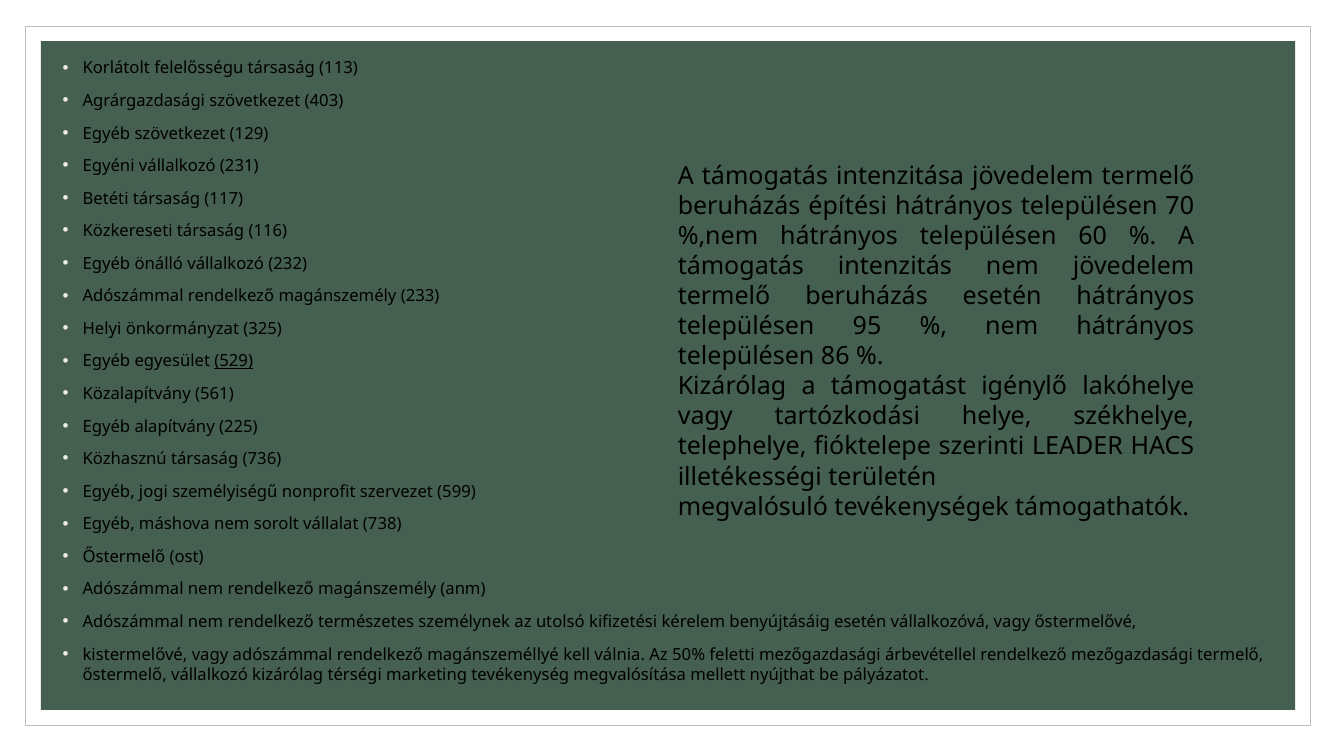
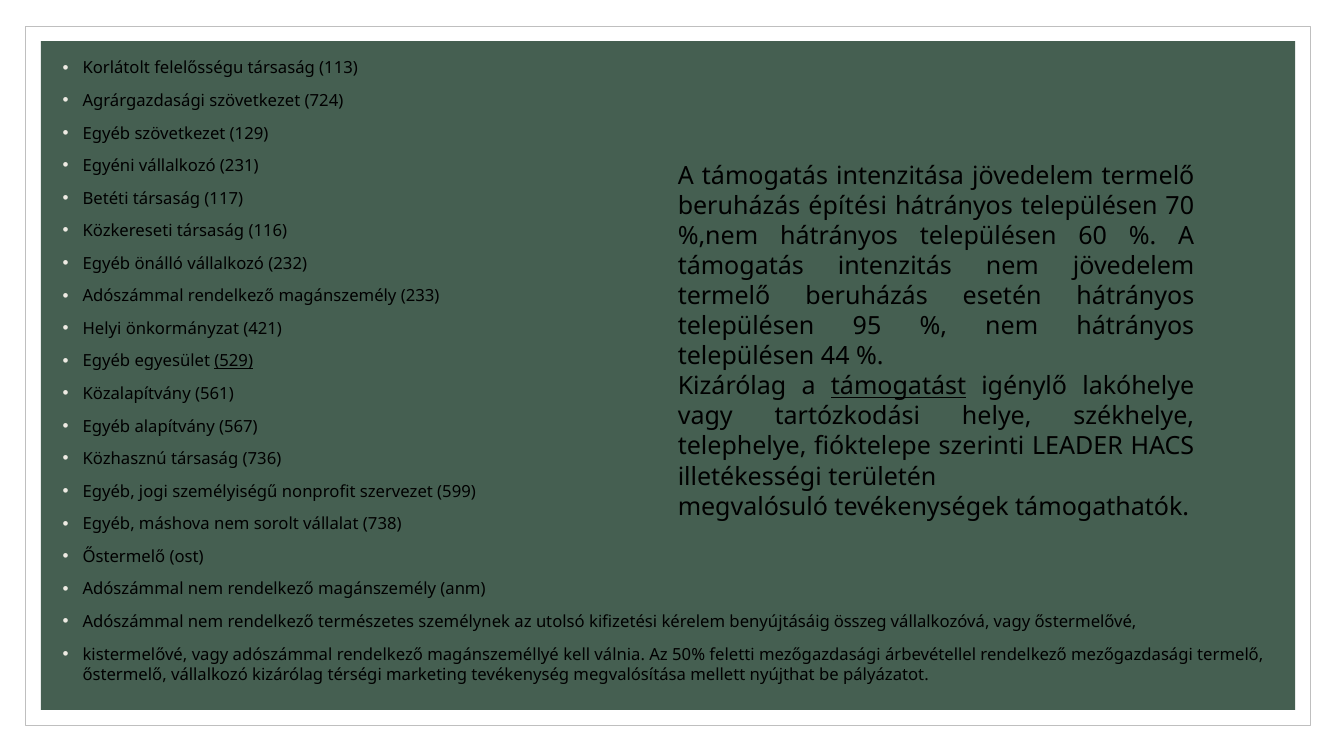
403: 403 -> 724
325: 325 -> 421
86: 86 -> 44
támogatást underline: none -> present
225: 225 -> 567
benyújtásáig esetén: esetén -> összeg
